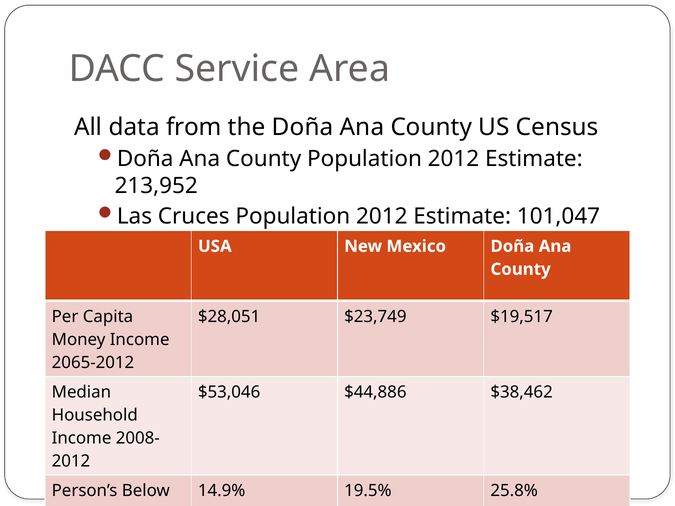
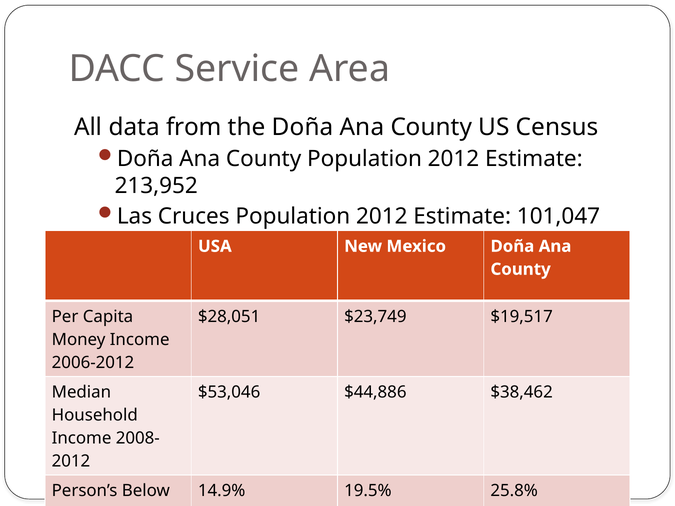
2065-2012: 2065-2012 -> 2006-2012
